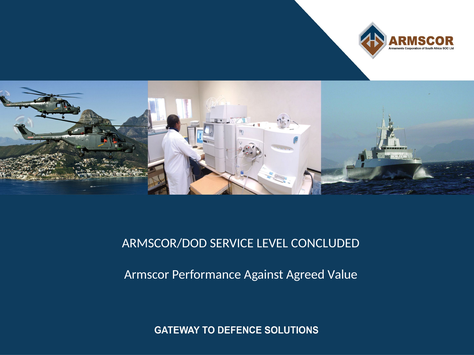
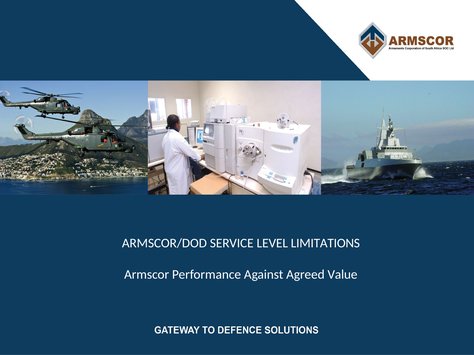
CONCLUDED: CONCLUDED -> LIMITATIONS
